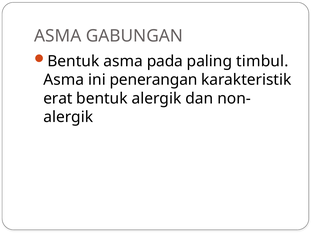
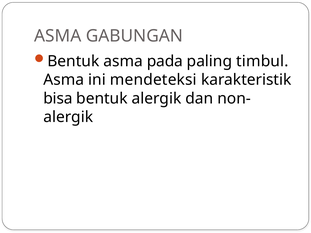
penerangan: penerangan -> mendeteksi
erat: erat -> bisa
